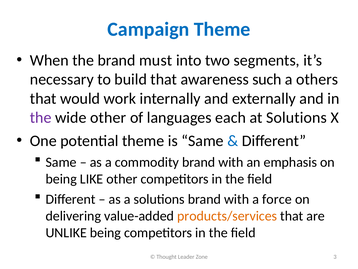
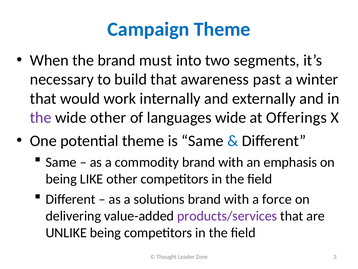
such: such -> past
others: others -> winter
languages each: each -> wide
at Solutions: Solutions -> Offerings
products/services colour: orange -> purple
